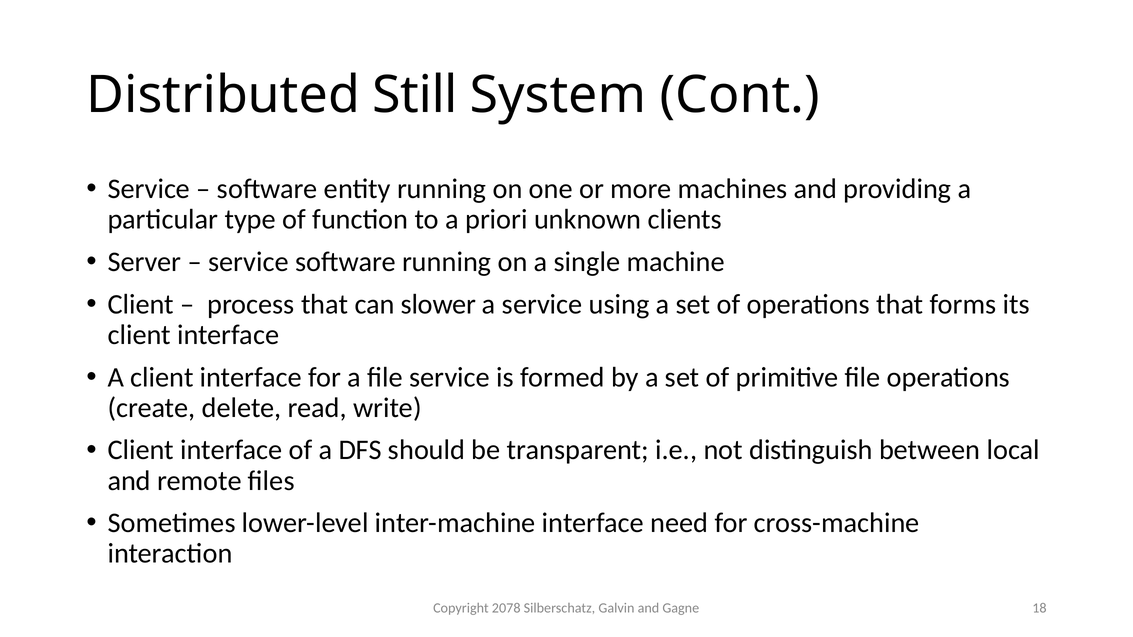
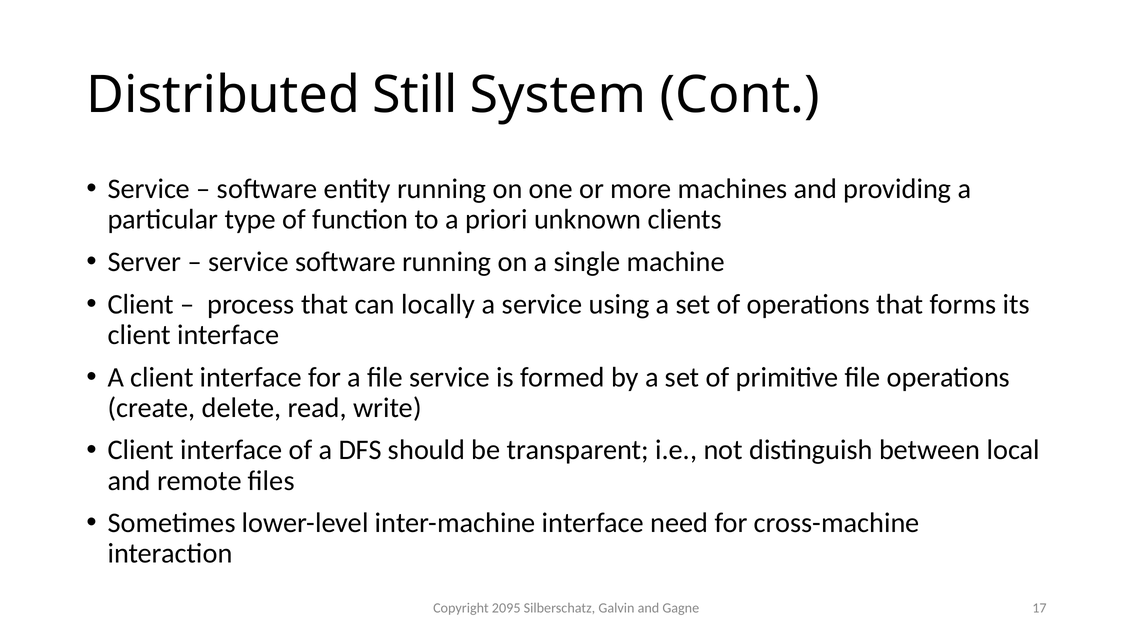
slower: slower -> locally
2078: 2078 -> 2095
18: 18 -> 17
